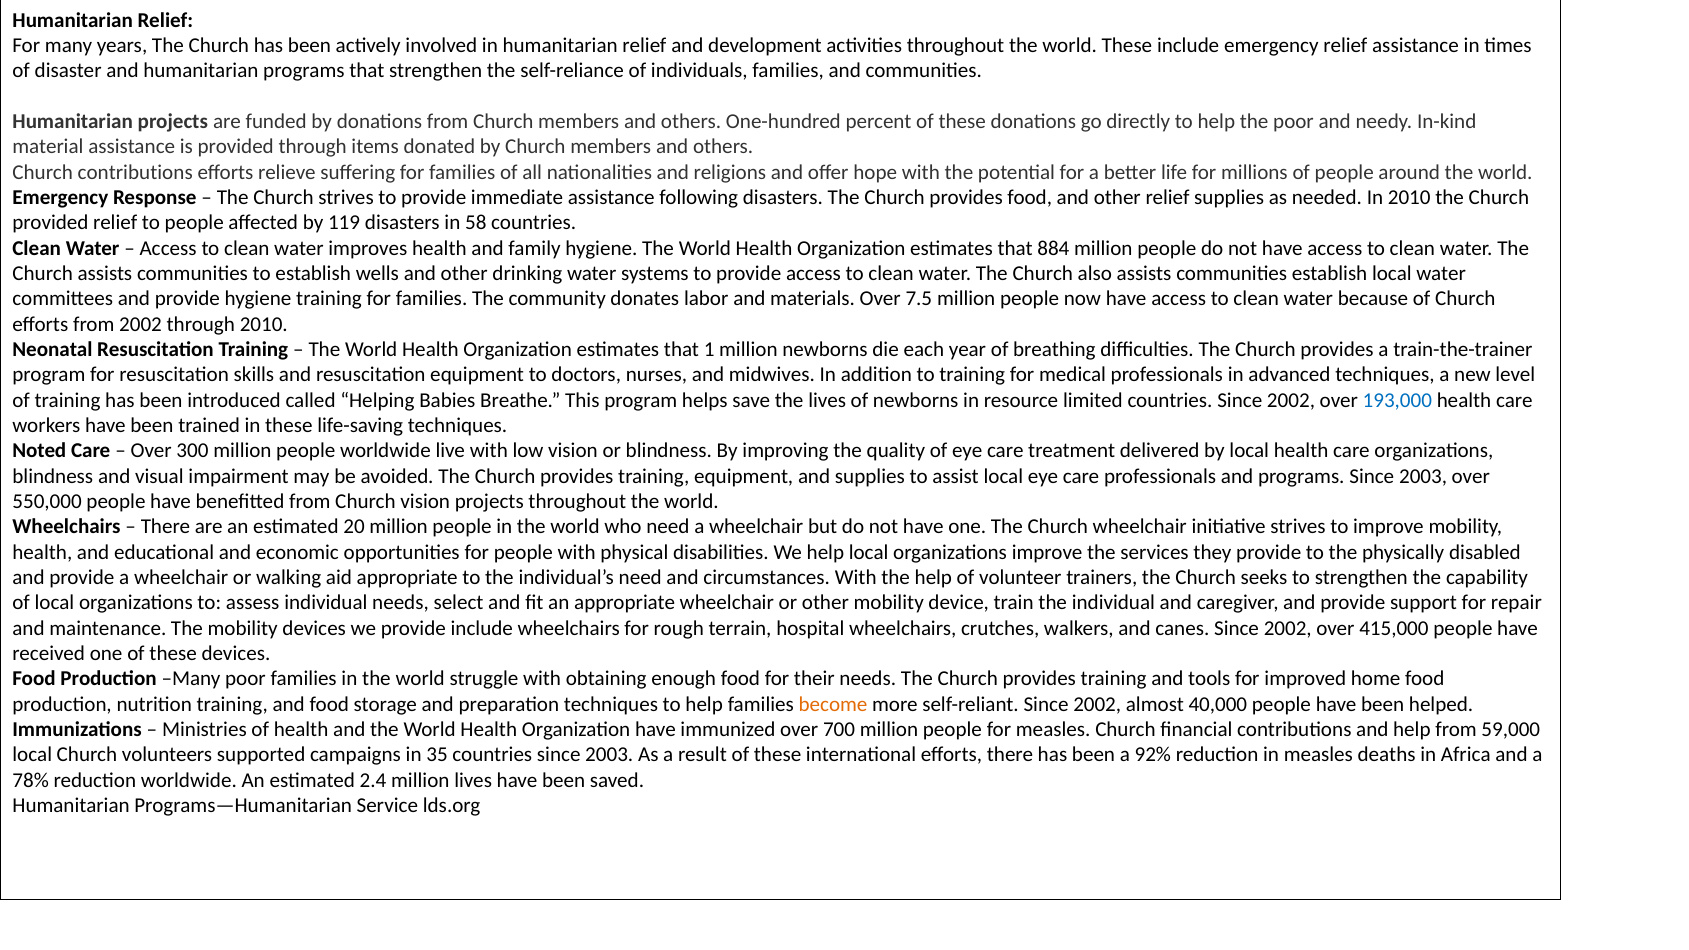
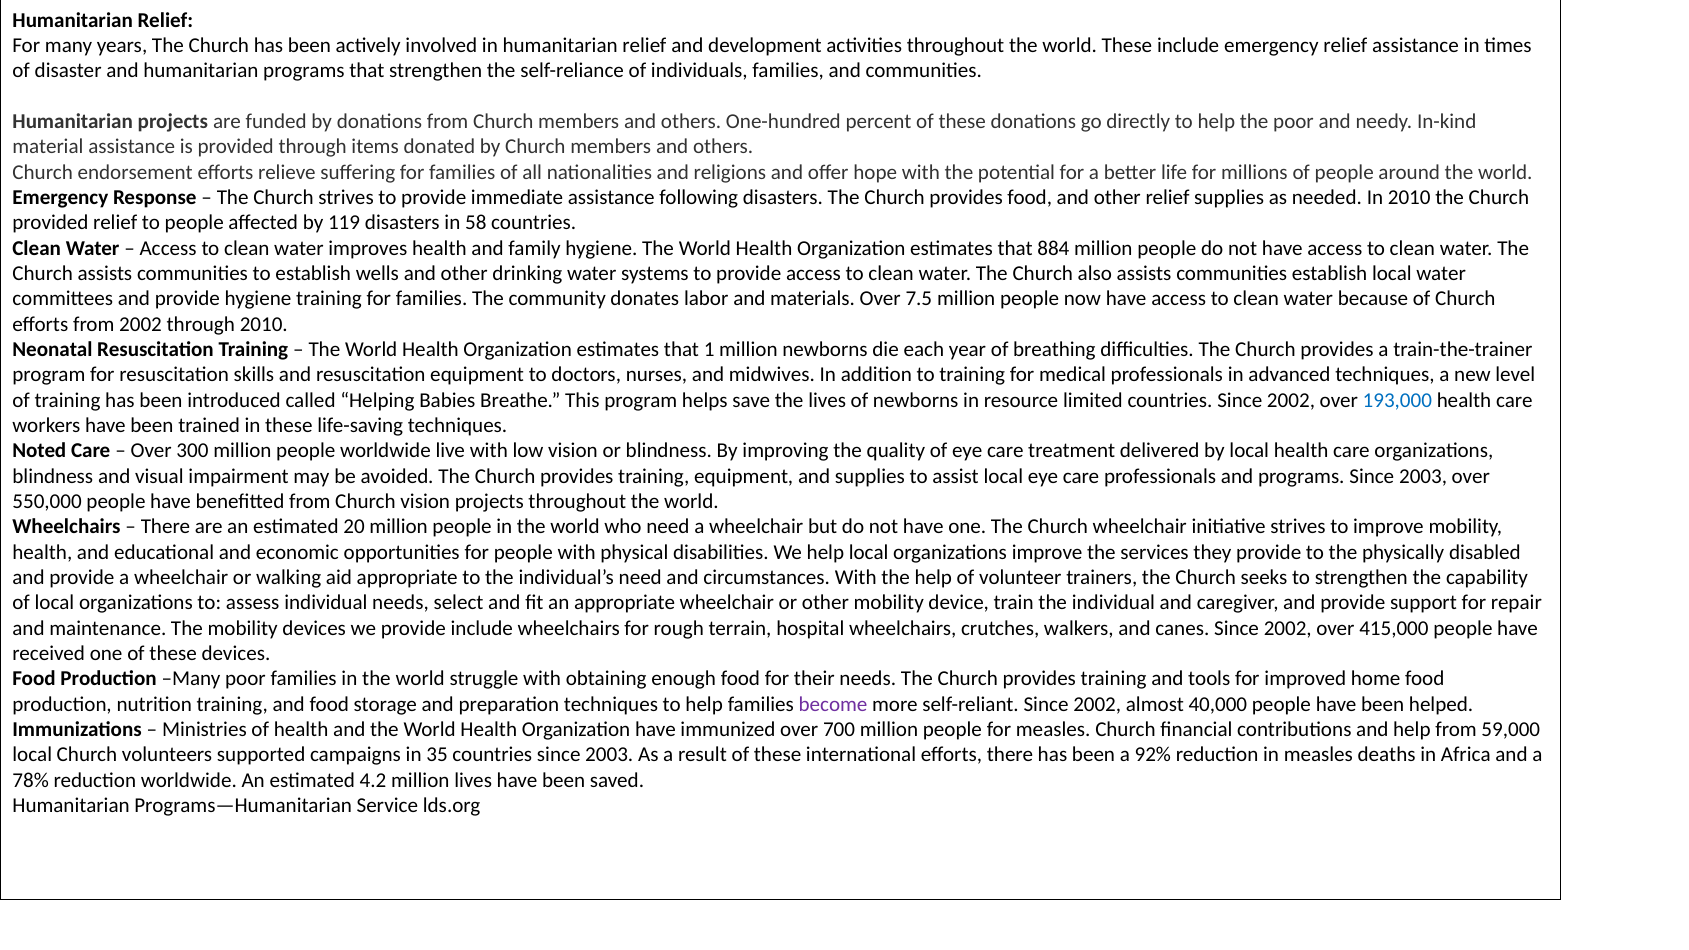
Church contributions: contributions -> endorsement
become colour: orange -> purple
2.4: 2.4 -> 4.2
